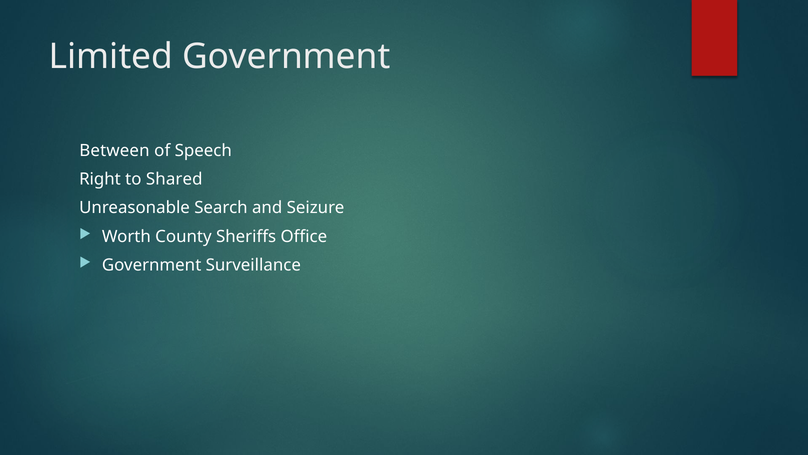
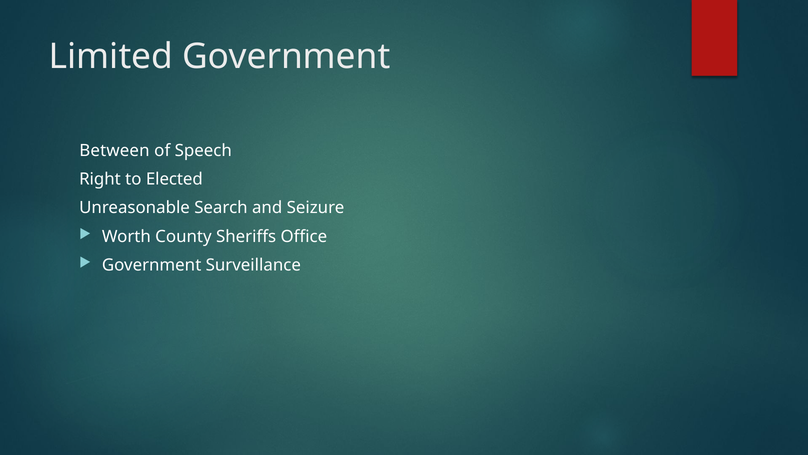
Shared: Shared -> Elected
